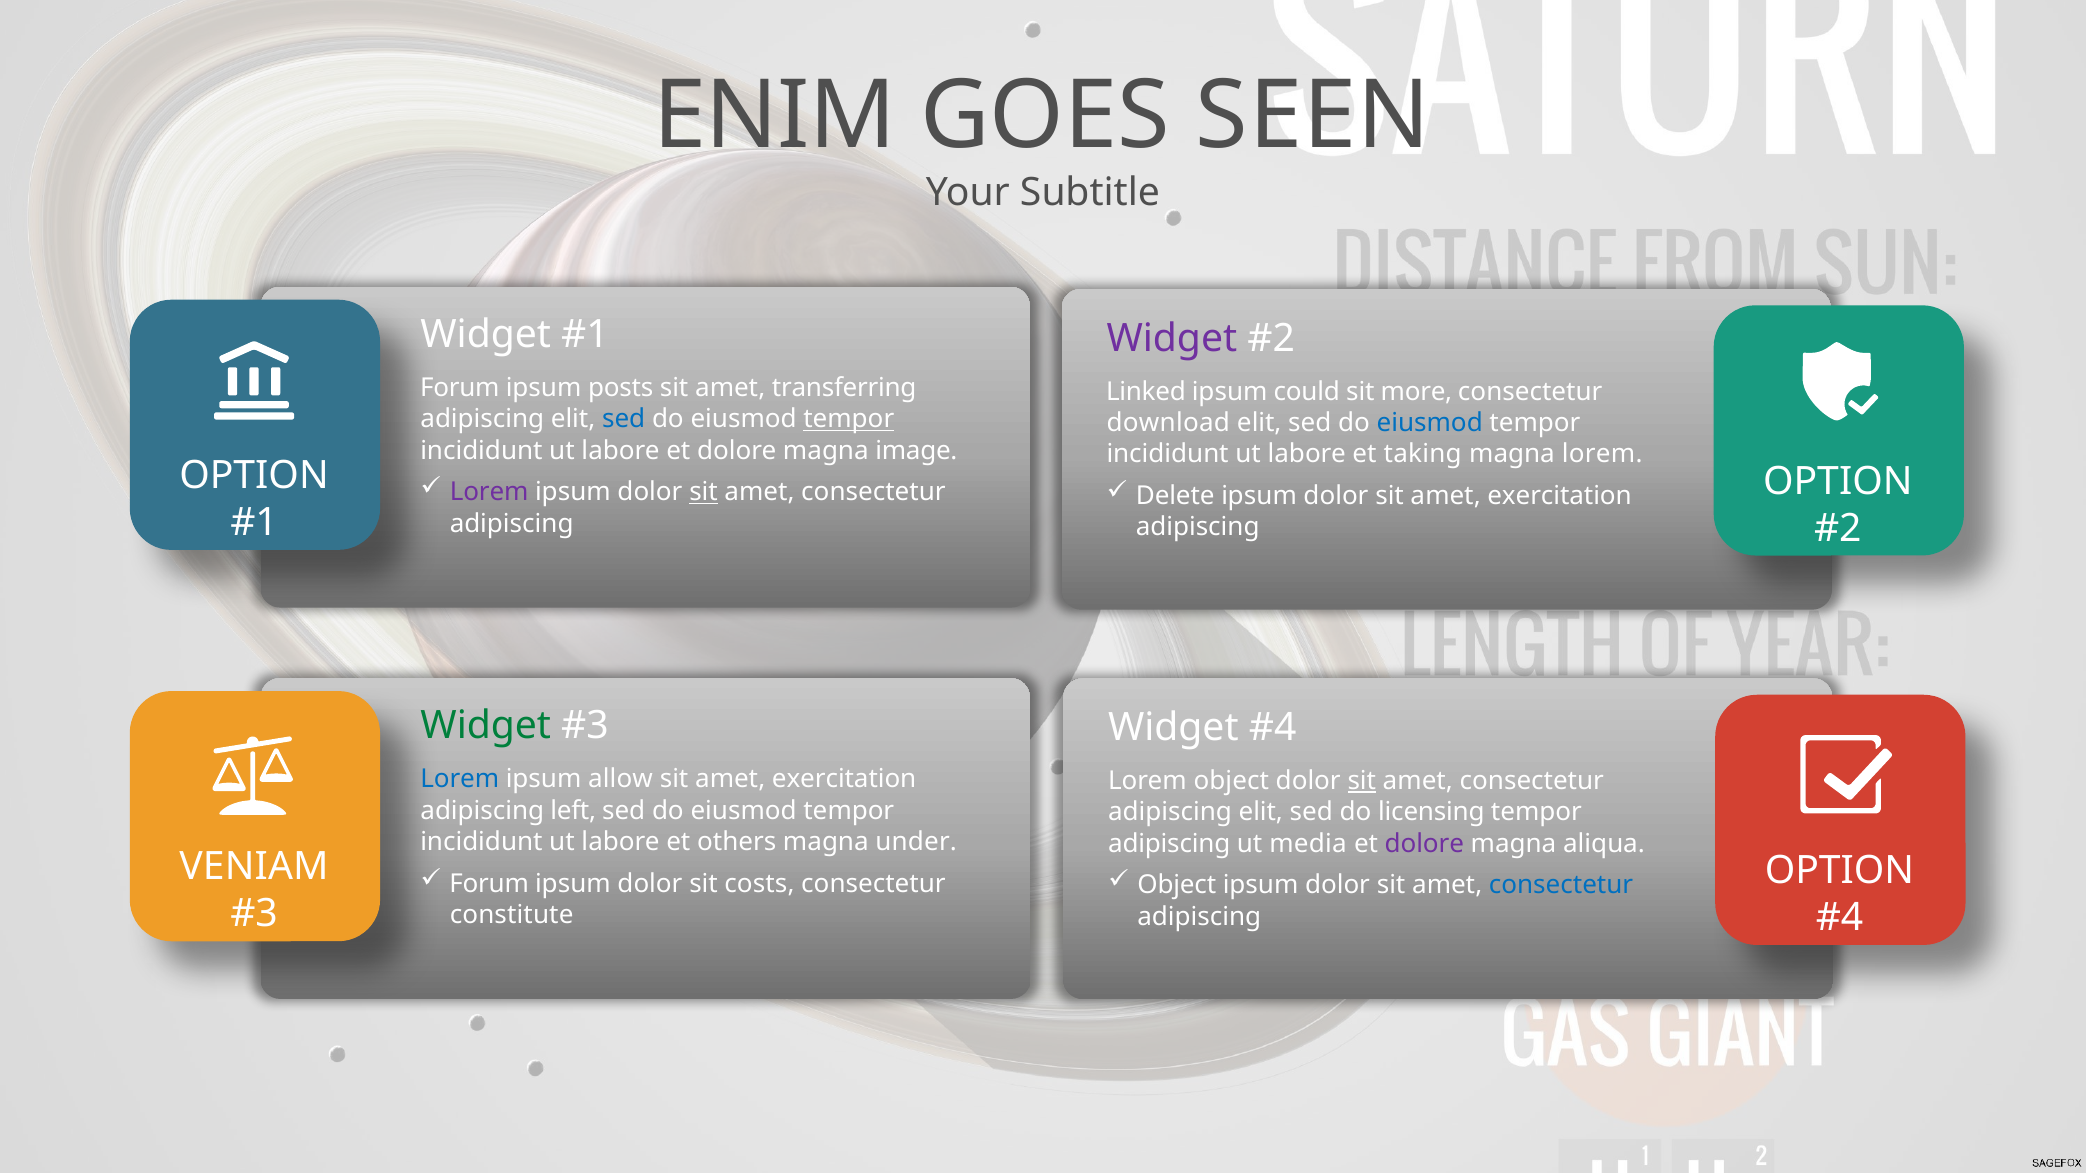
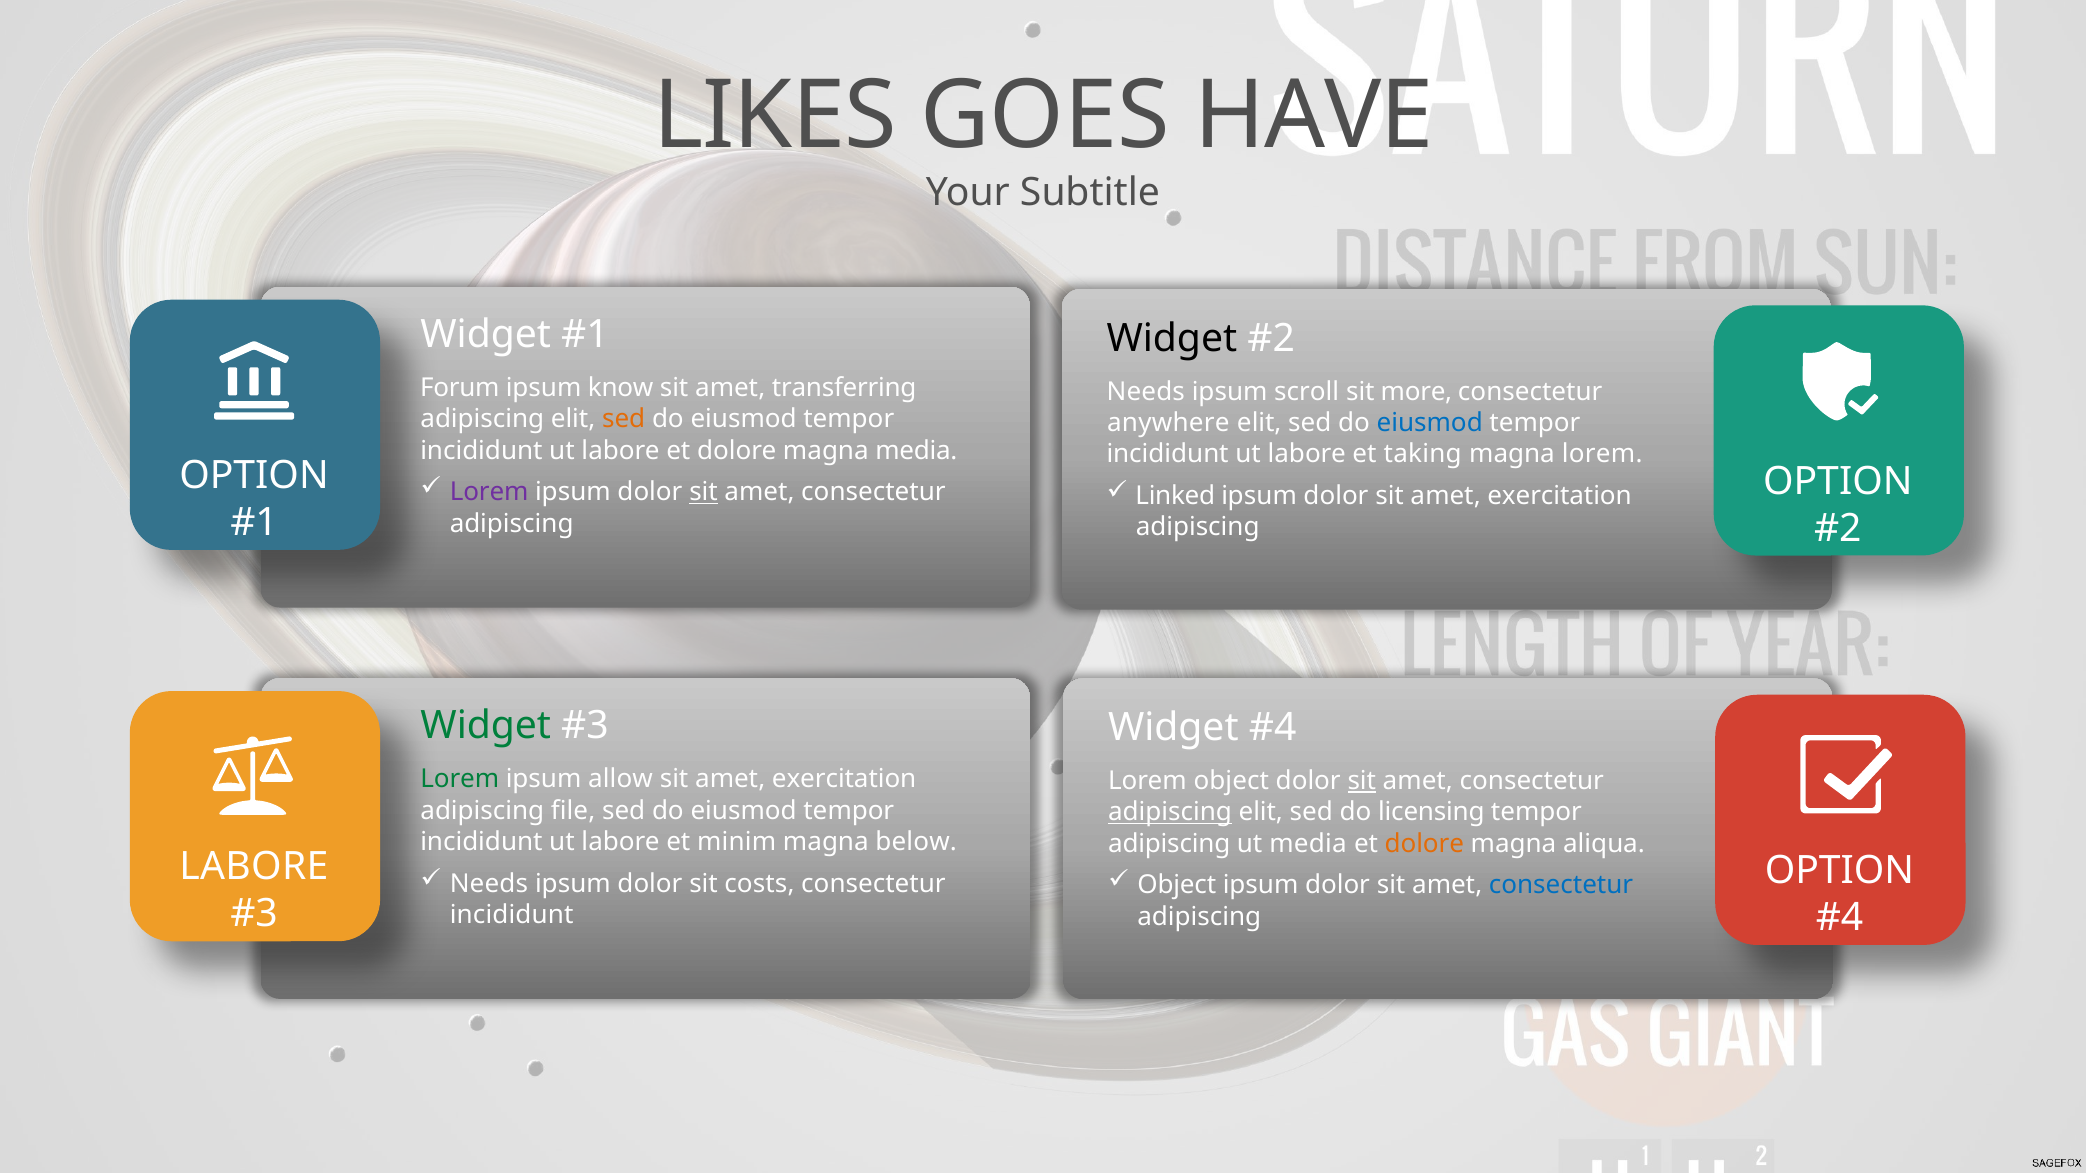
ENIM: ENIM -> LIKES
SEEN: SEEN -> HAVE
Widget at (1172, 338) colour: purple -> black
posts: posts -> know
Linked at (1146, 392): Linked -> Needs
could: could -> scroll
sed at (624, 419) colour: blue -> orange
tempor at (849, 419) underline: present -> none
download: download -> anywhere
magna image: image -> media
Delete: Delete -> Linked
Lorem at (460, 780) colour: blue -> green
left: left -> file
adipiscing at (1170, 813) underline: none -> present
others: others -> minim
under: under -> below
dolore at (1424, 844) colour: purple -> orange
VENIAM at (254, 867): VENIAM -> LABORE
Forum at (489, 884): Forum -> Needs
constitute at (512, 915): constitute -> incididunt
